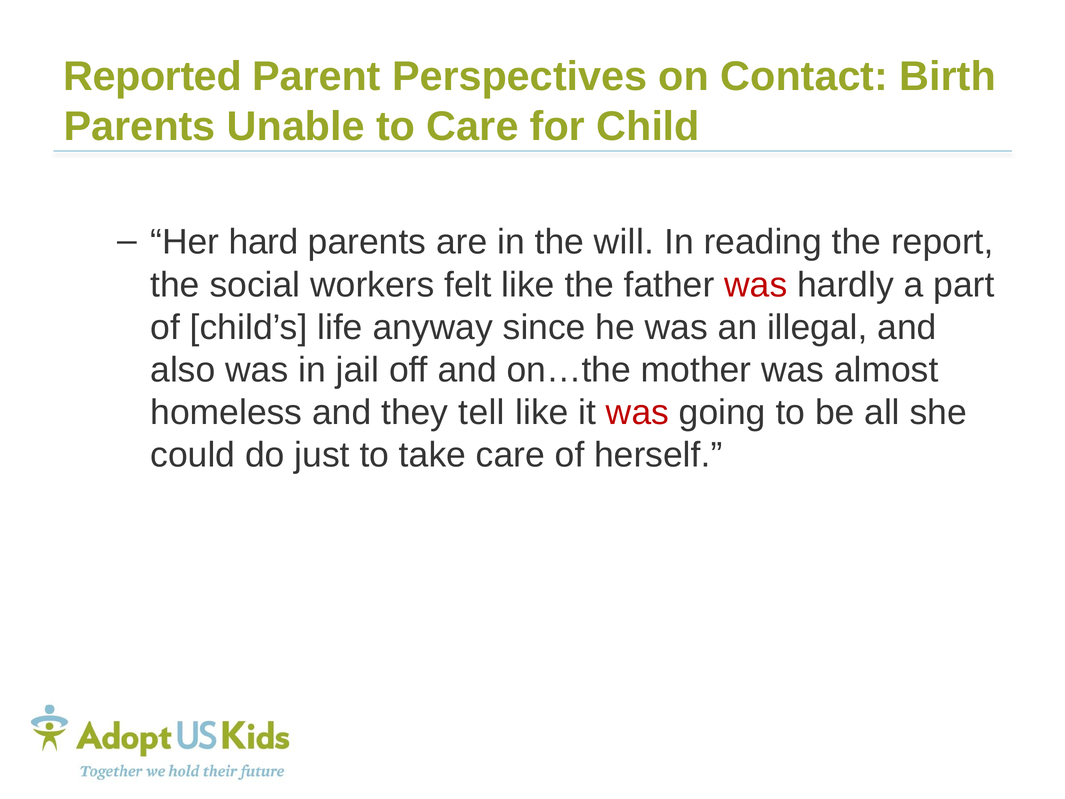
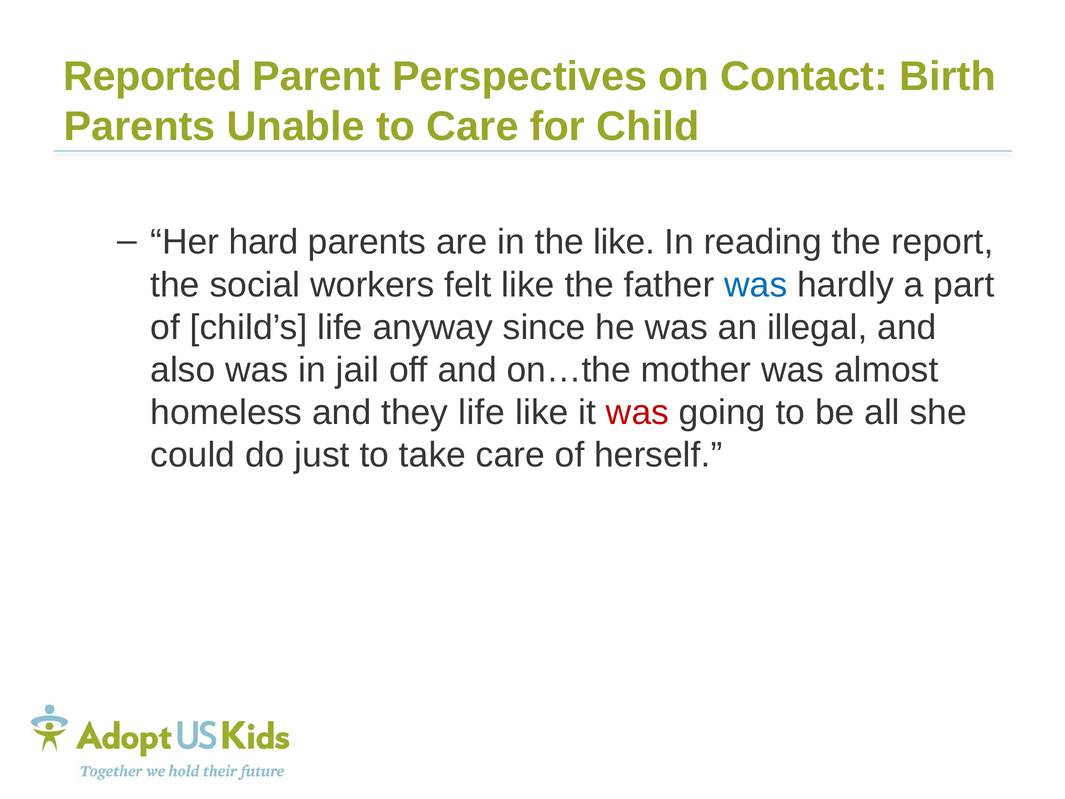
the will: will -> like
was at (756, 285) colour: red -> blue
they tell: tell -> life
